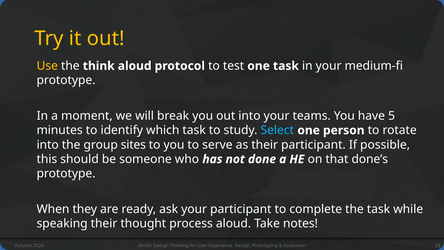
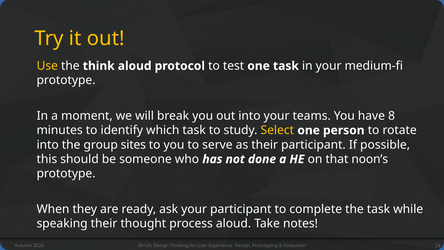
5: 5 -> 8
Select colour: light blue -> yellow
done’s: done’s -> noon’s
